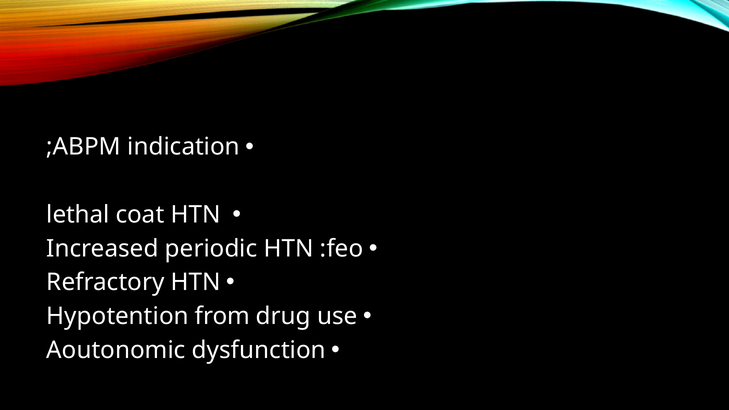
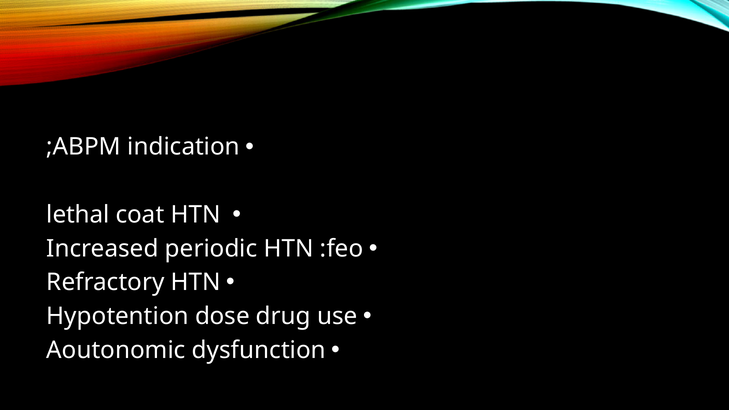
from: from -> dose
